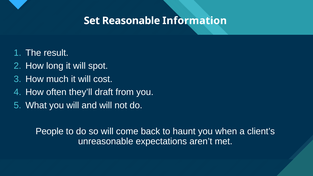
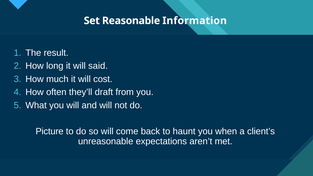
spot: spot -> said
People: People -> Picture
